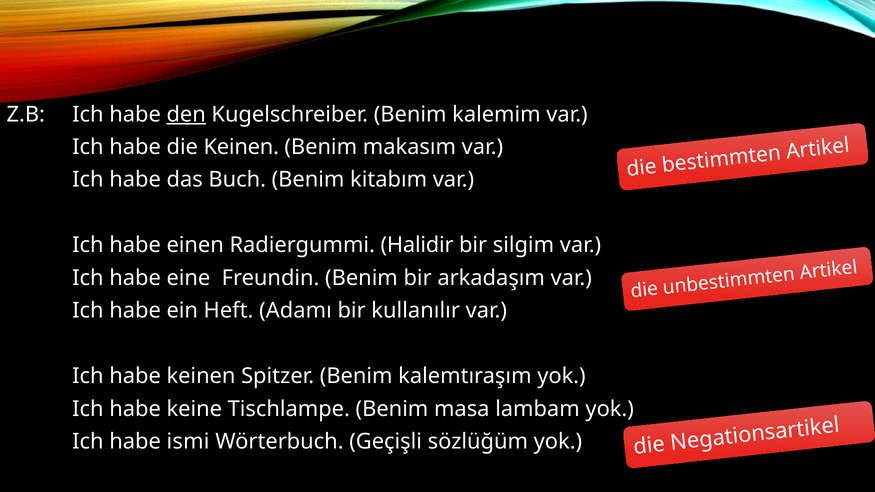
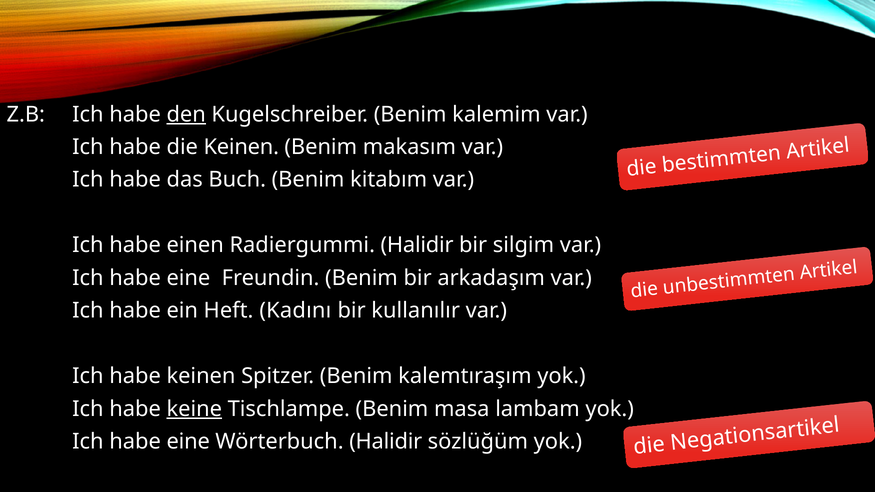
Adamı: Adamı -> Kadını
keine underline: none -> present
ismi at (188, 442): ismi -> eine
Wörterbuch Geçişli: Geçişli -> Halidir
